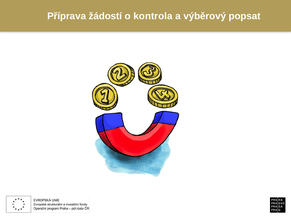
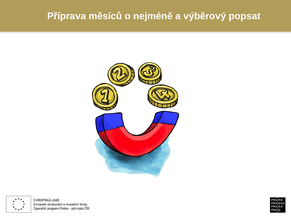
žádostí: žádostí -> měsíců
kontrola: kontrola -> nejméně
